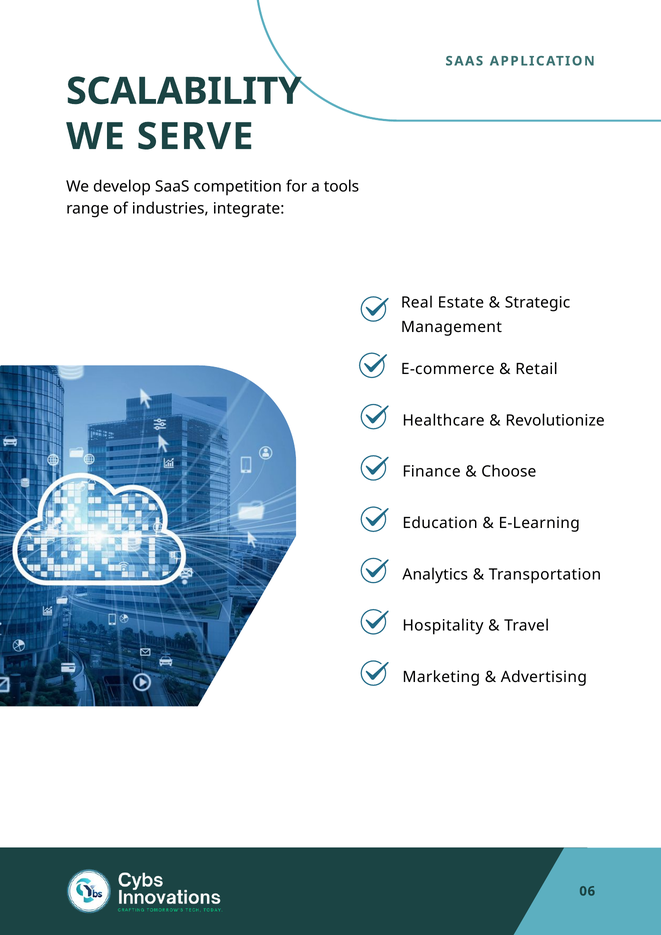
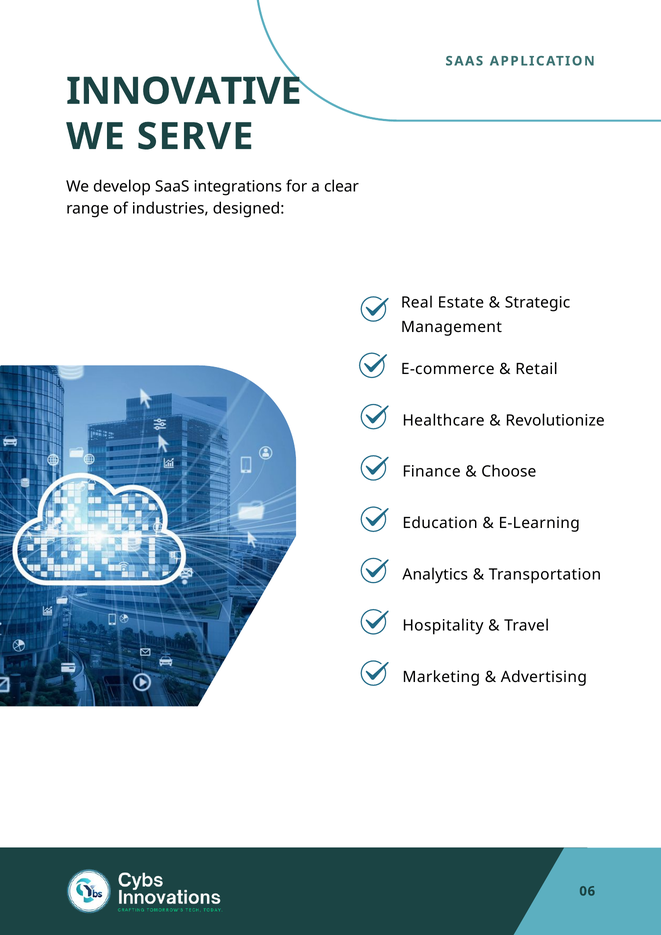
SCALABILITY: SCALABILITY -> INNOVATIVE
competition: competition -> integrations
tools: tools -> clear
integrate: integrate -> designed
